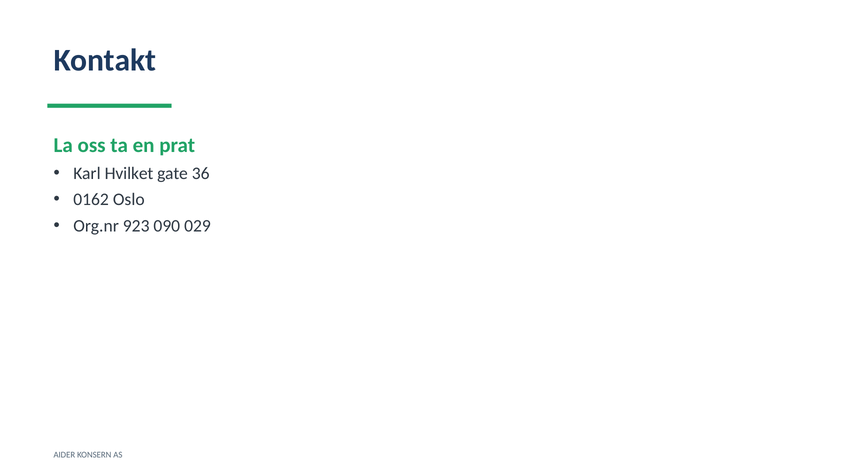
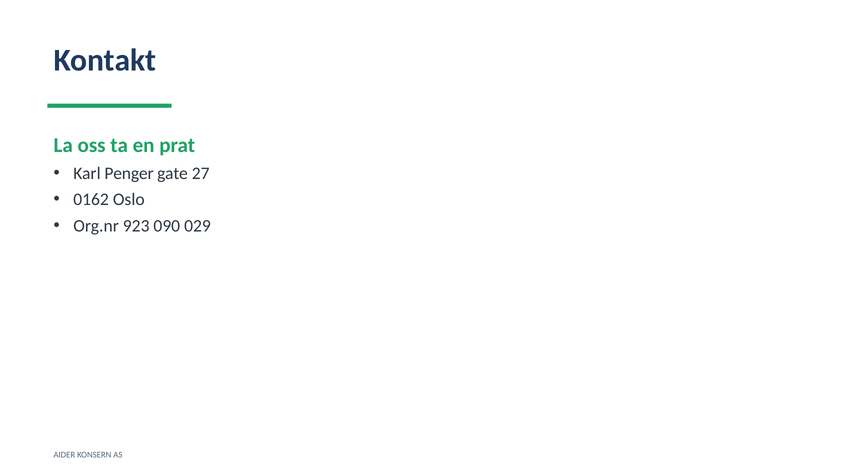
Hvilket: Hvilket -> Penger
36: 36 -> 27
